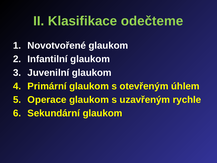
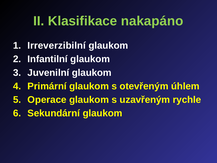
odečteme: odečteme -> nakapáno
Novotvořené: Novotvořené -> Irreverzibilní
